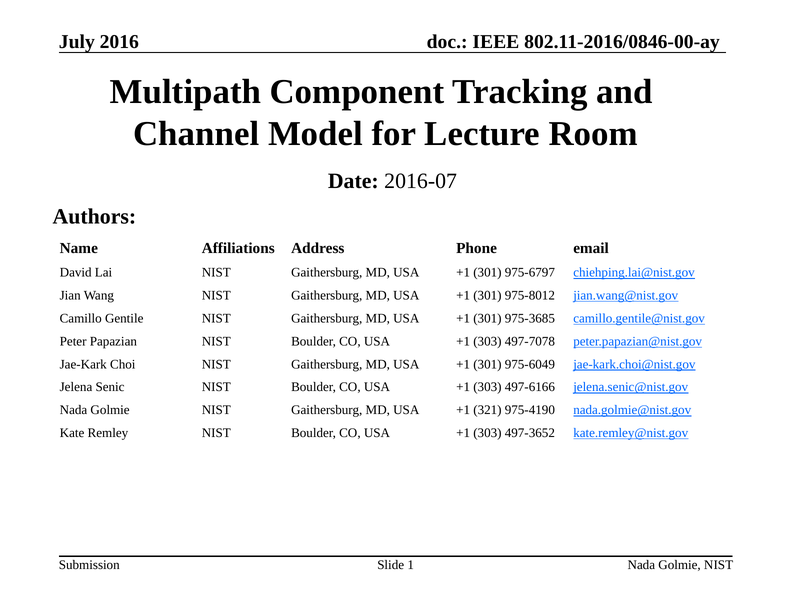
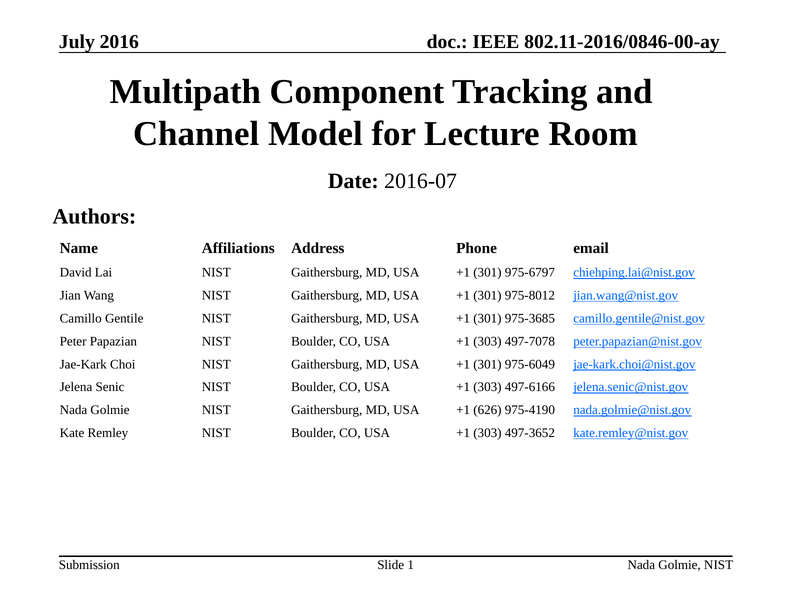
321: 321 -> 626
